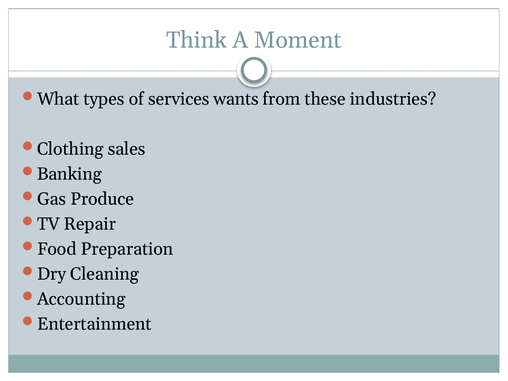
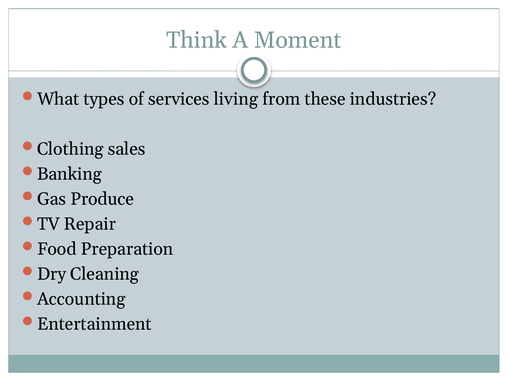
wants: wants -> living
